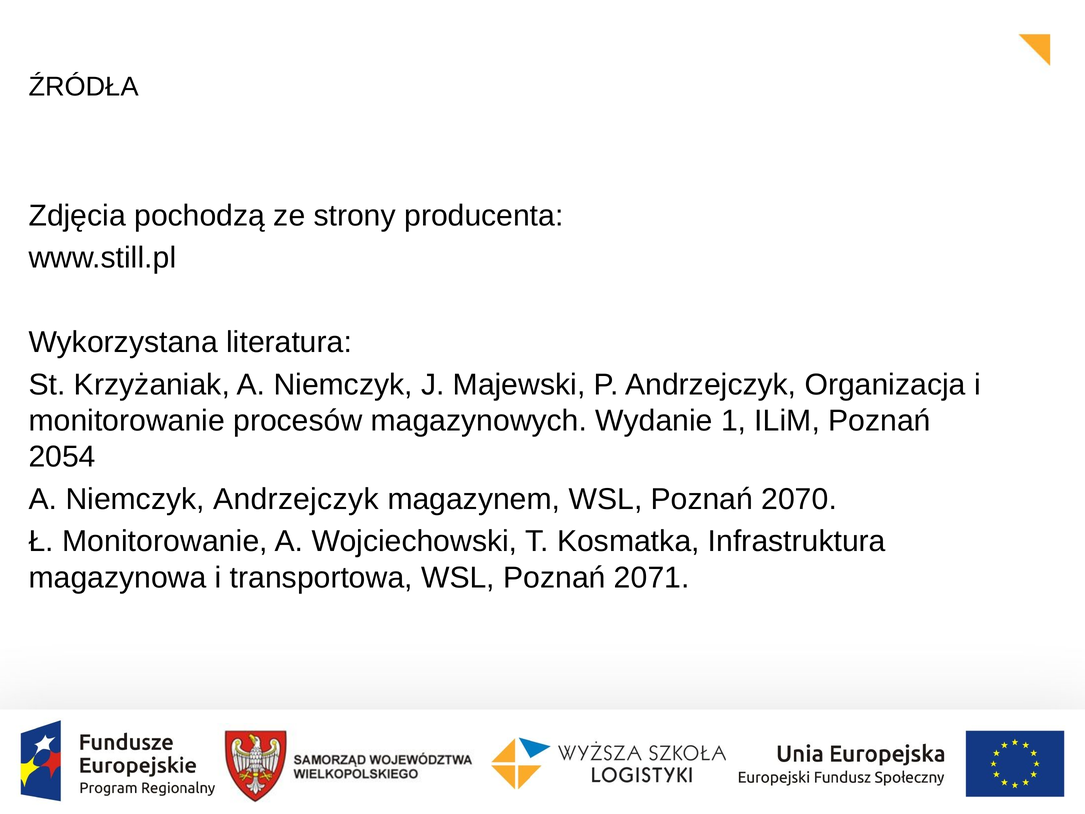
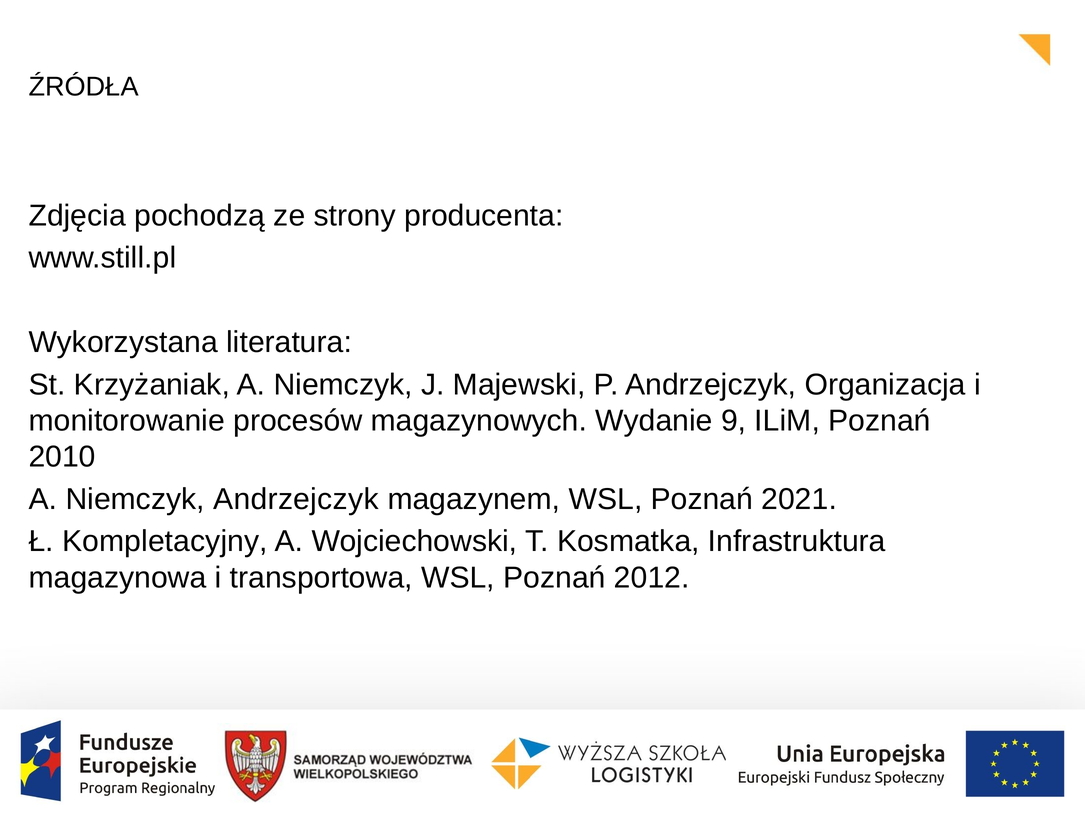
1: 1 -> 9
2054: 2054 -> 2010
2070: 2070 -> 2021
Ł Monitorowanie: Monitorowanie -> Kompletacyjny
2071: 2071 -> 2012
